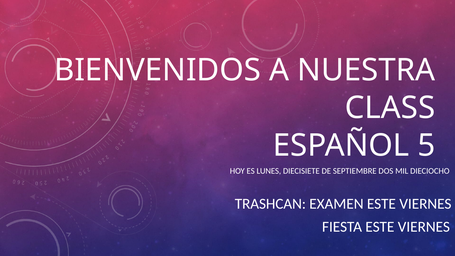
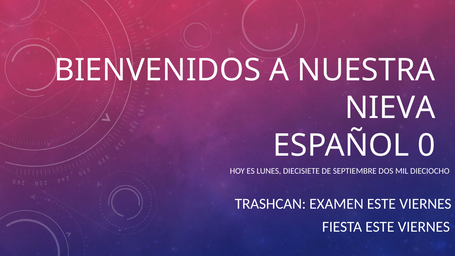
CLASS: CLASS -> NIEVA
5: 5 -> 0
